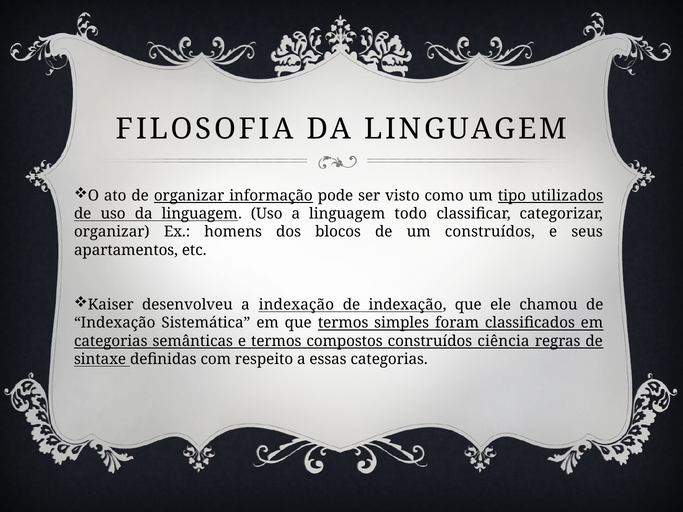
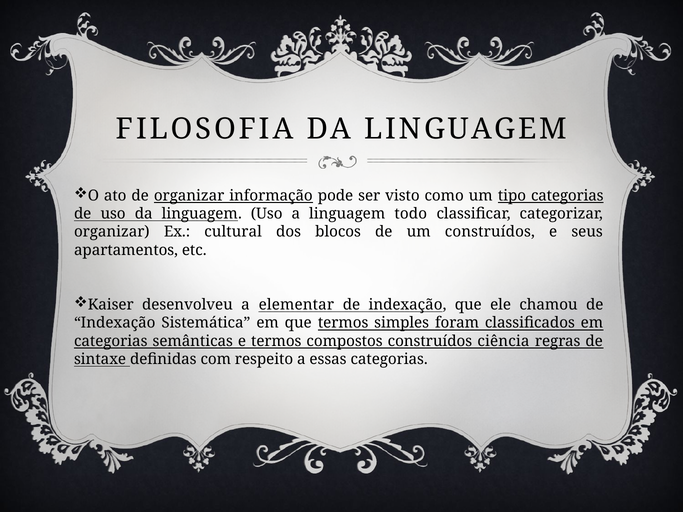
tipo utilizados: utilizados -> categorias
homens: homens -> cultural
a indexação: indexação -> elementar
